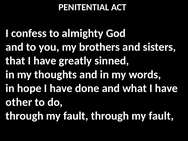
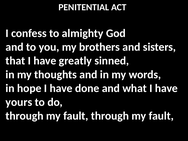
other: other -> yours
